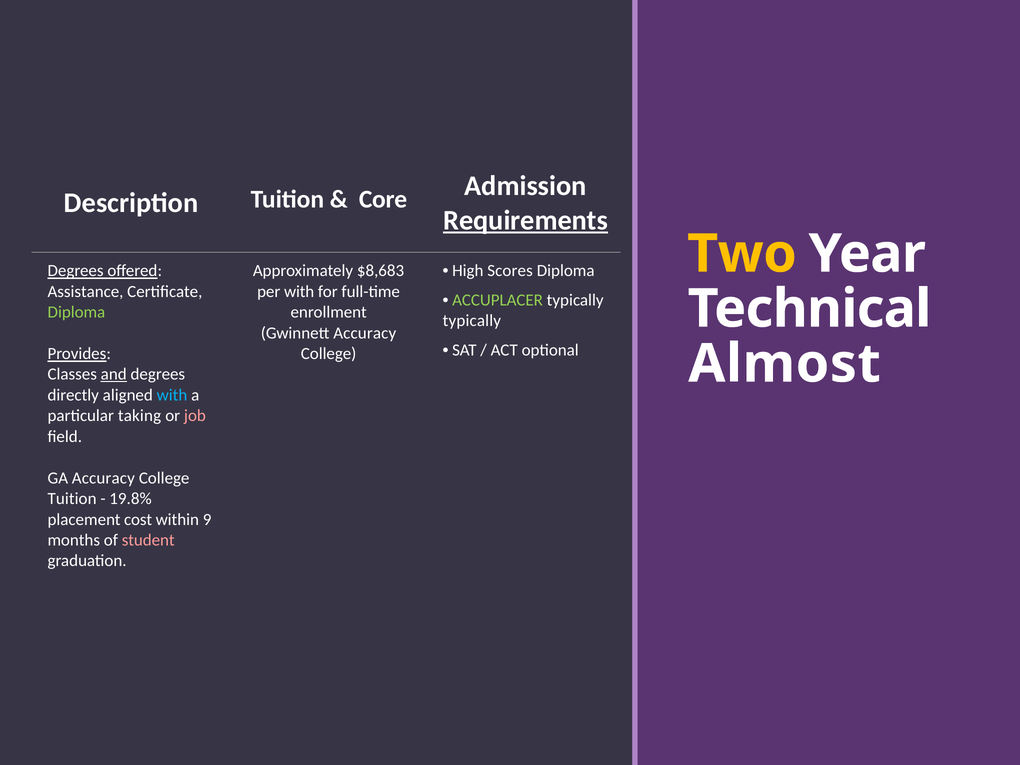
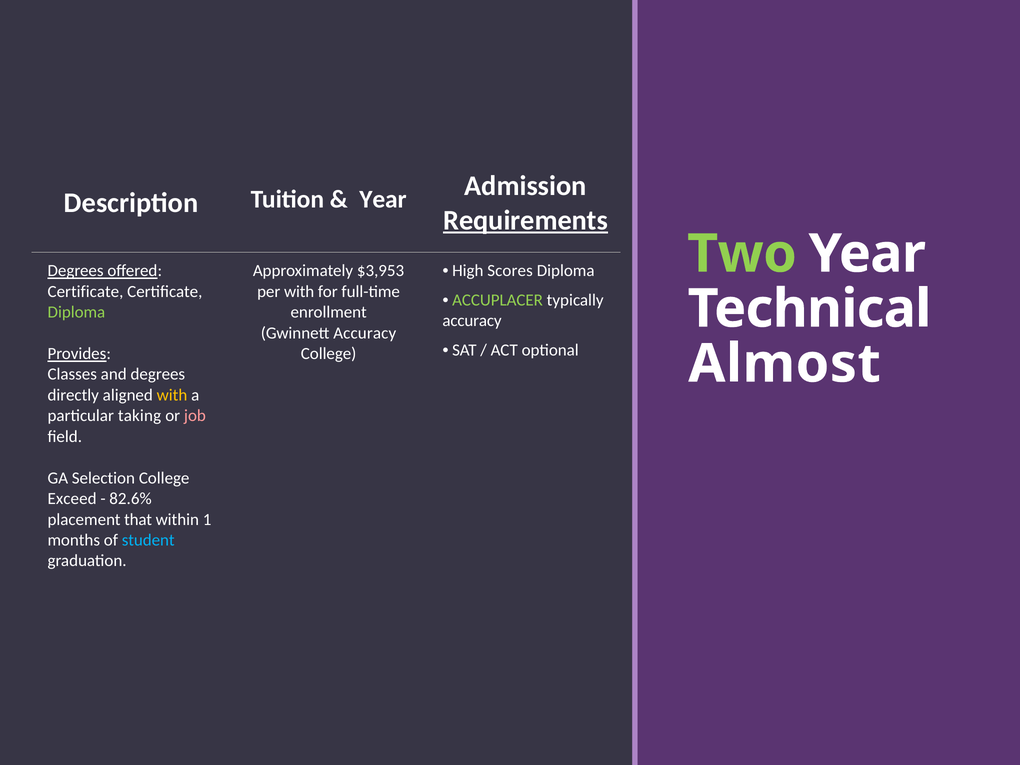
Core at (383, 199): Core -> Year
Two colour: yellow -> light green
$8,683: $8,683 -> $3,953
Assistance at (86, 291): Assistance -> Certificate
typically at (472, 321): typically -> accuracy
and underline: present -> none
with at (172, 395) colour: light blue -> yellow
GA Accuracy: Accuracy -> Selection
Tuition at (72, 499): Tuition -> Exceed
19.8%: 19.8% -> 82.6%
cost: cost -> that
9: 9 -> 1
student colour: pink -> light blue
